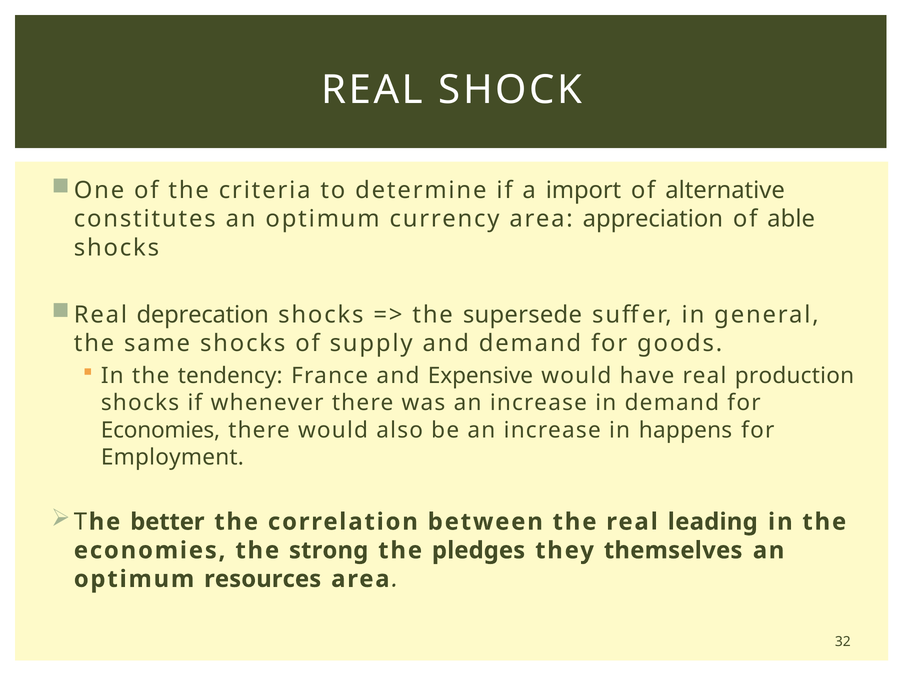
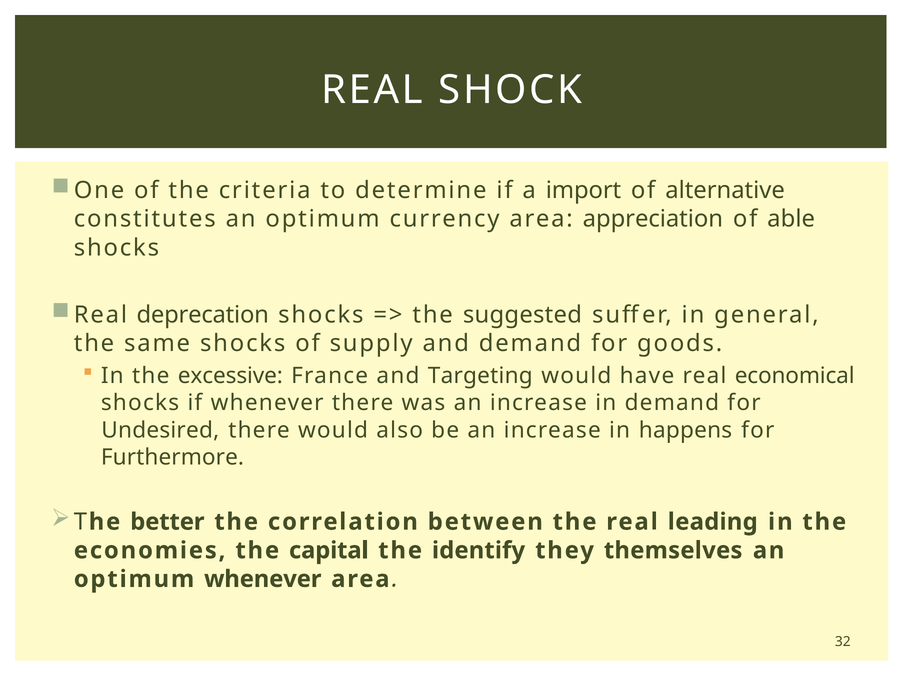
supersede: supersede -> suggested
tendency: tendency -> excessive
Expensive: Expensive -> Targeting
production: production -> economical
Economies at (160, 430): Economies -> Undesired
Employment: Employment -> Furthermore
strong: strong -> capital
pledges: pledges -> identify
optimum resources: resources -> whenever
